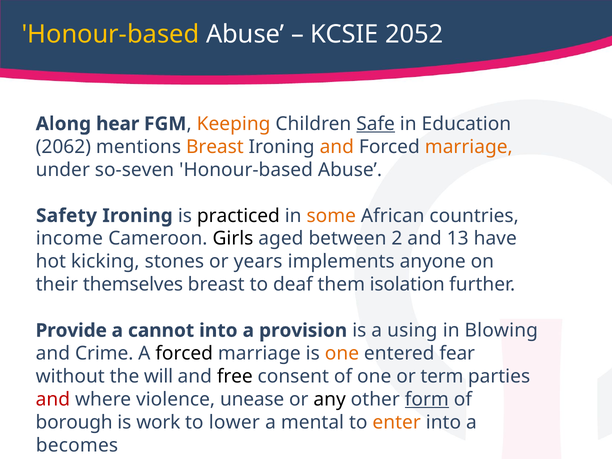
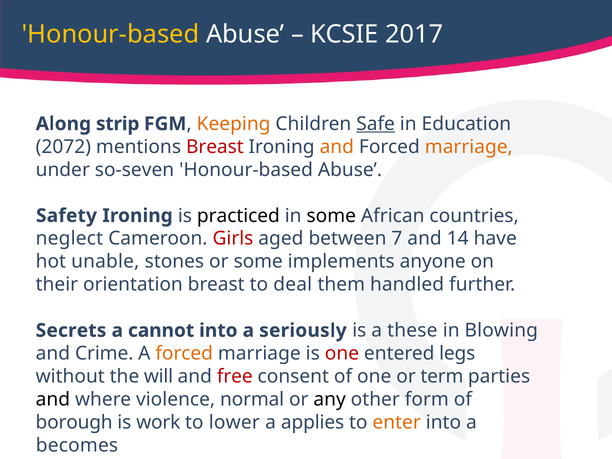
2052: 2052 -> 2017
hear: hear -> strip
2062: 2062 -> 2072
Breast at (215, 147) colour: orange -> red
some at (331, 216) colour: orange -> black
income: income -> neglect
Girls colour: black -> red
2: 2 -> 7
13: 13 -> 14
kicking: kicking -> unable
or years: years -> some
themselves: themselves -> orientation
deaf: deaf -> deal
isolation: isolation -> handled
Provide: Provide -> Secrets
provision: provision -> seriously
using: using -> these
forced at (184, 353) colour: black -> orange
one at (342, 353) colour: orange -> red
fear: fear -> legs
free colour: black -> red
and at (53, 399) colour: red -> black
unease: unease -> normal
form underline: present -> none
mental: mental -> applies
